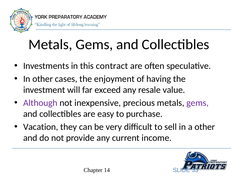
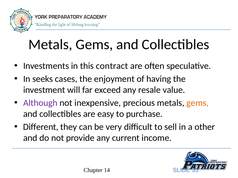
In other: other -> seeks
gems at (198, 103) colour: purple -> orange
Vacation: Vacation -> Different
